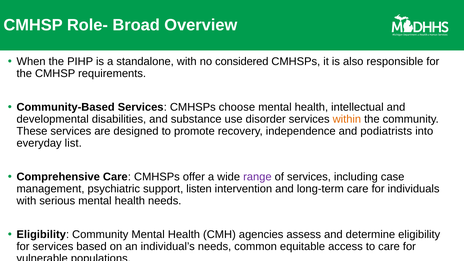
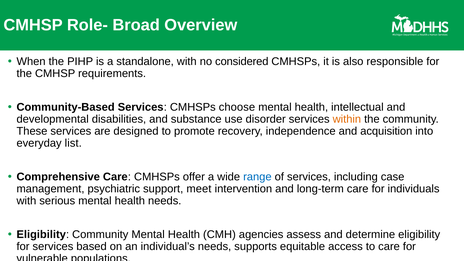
podiatrists: podiatrists -> acquisition
range colour: purple -> blue
listen: listen -> meet
common: common -> supports
